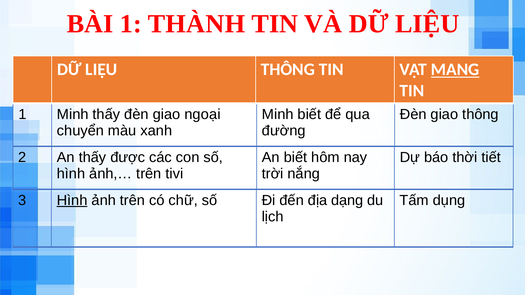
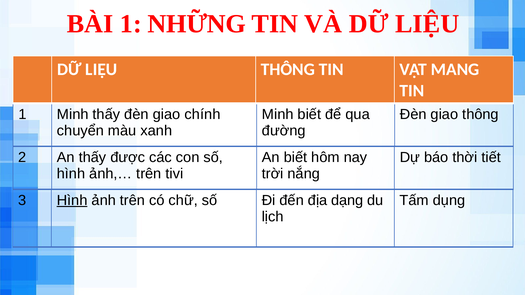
THÀNH: THÀNH -> NHỮNG
MANG underline: present -> none
ngoại: ngoại -> chính
